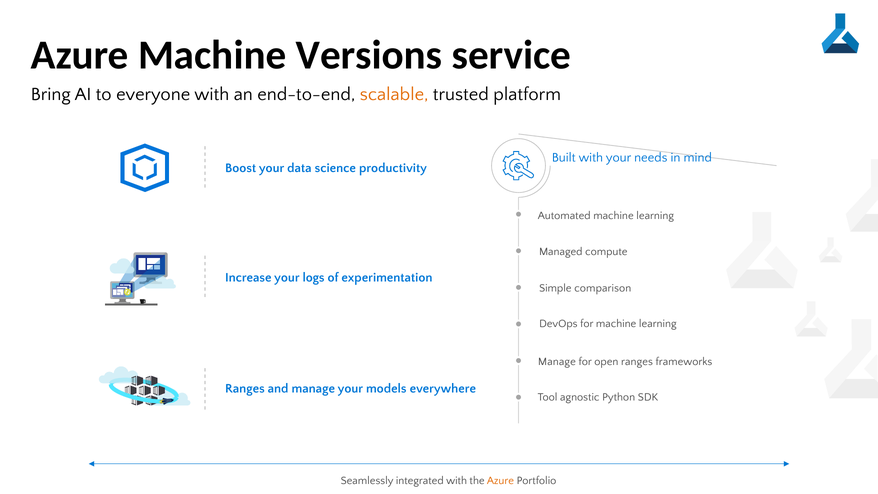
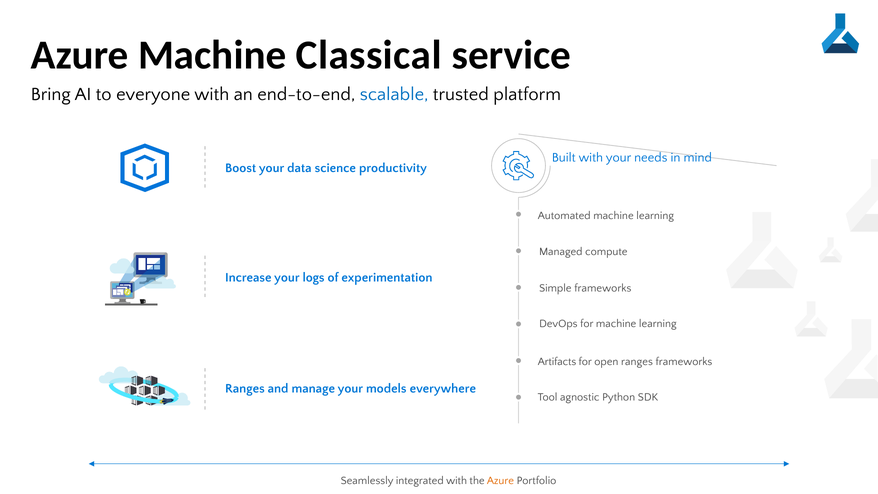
Versions: Versions -> Classical
scalable colour: orange -> blue
Simple comparison: comparison -> frameworks
Manage at (557, 361): Manage -> Artifacts
